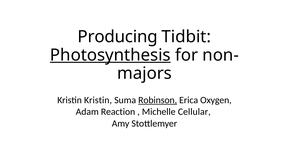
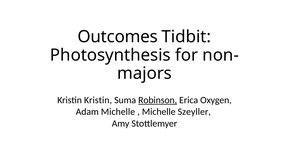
Producing: Producing -> Outcomes
Photosynthesis underline: present -> none
Adam Reaction: Reaction -> Michelle
Cellular: Cellular -> Szeyller
